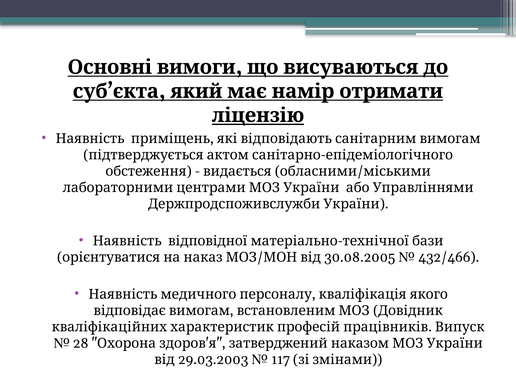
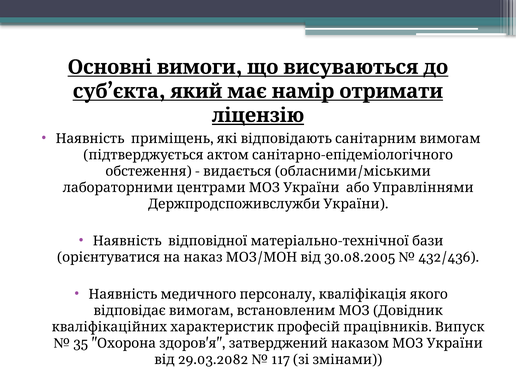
432/466: 432/466 -> 432/436
28: 28 -> 35
29.03.2003: 29.03.2003 -> 29.03.2082
